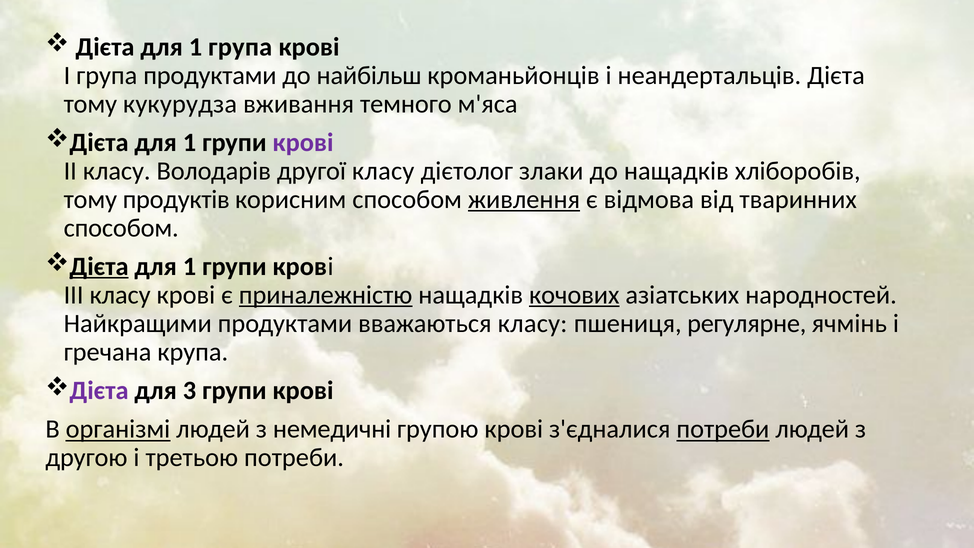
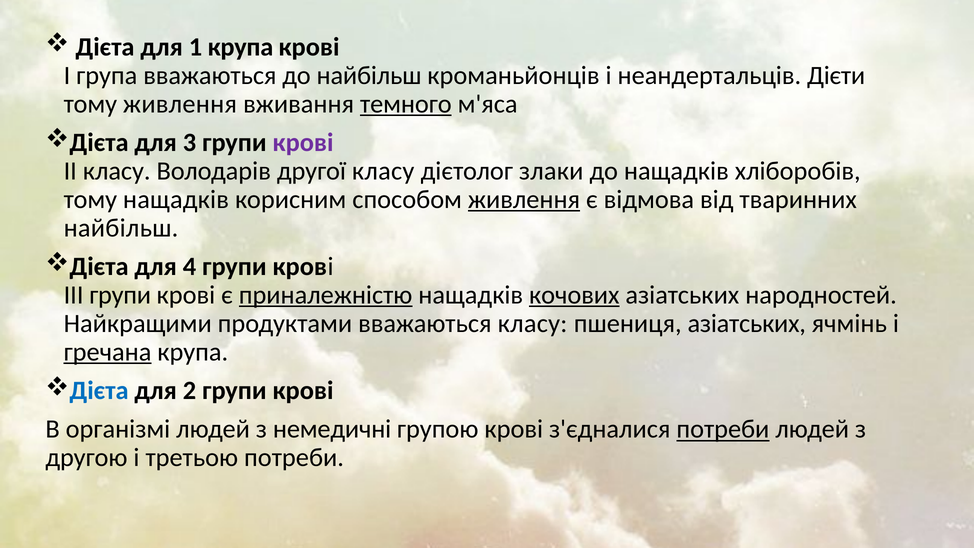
1 група: група -> крупа
група продуктами: продуктами -> вважаються
неандертальців Дієта: Дієта -> Дієти
тому кукурудза: кукурудза -> живлення
темного underline: none -> present
1 at (190, 142): 1 -> 3
тому продуктів: продуктів -> нащадків
способом at (121, 228): способом -> найбільш
Дієта at (99, 266) underline: present -> none
1 at (190, 266): 1 -> 4
ІІІ класу: класу -> групи
пшениця регулярне: регулярне -> азіатських
гречана underline: none -> present
Дієта at (99, 391) colour: purple -> blue
3: 3 -> 2
організмі underline: present -> none
